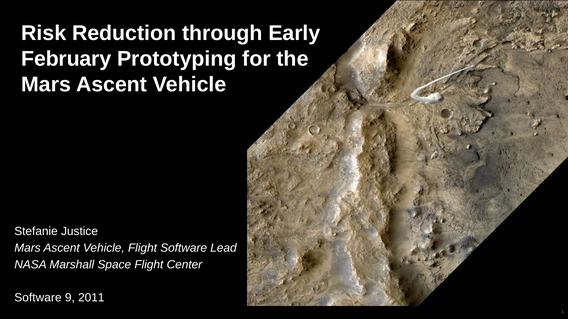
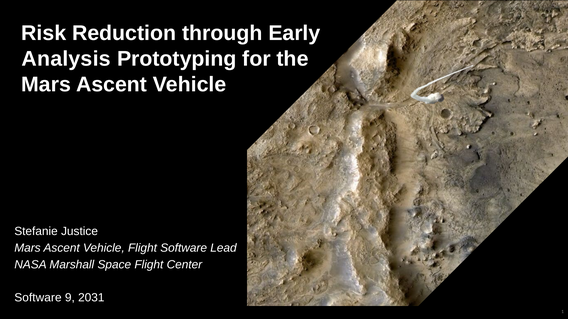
February: February -> Analysis
2011: 2011 -> 2031
